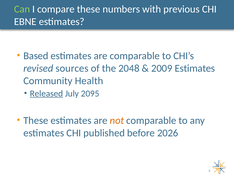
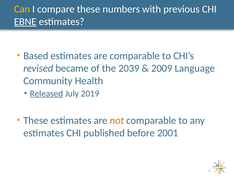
Can colour: light green -> yellow
EBNE underline: none -> present
sources: sources -> became
2048: 2048 -> 2039
2009 Estimates: Estimates -> Language
2095: 2095 -> 2019
2026: 2026 -> 2001
